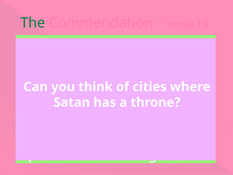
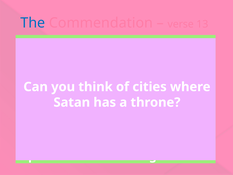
The at (33, 23) colour: green -> blue
